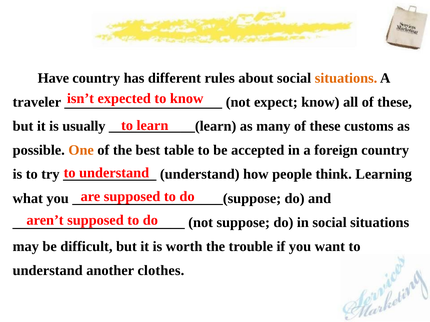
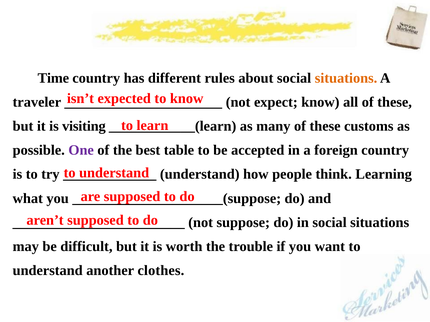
Have: Have -> Time
usually: usually -> visiting
One colour: orange -> purple
